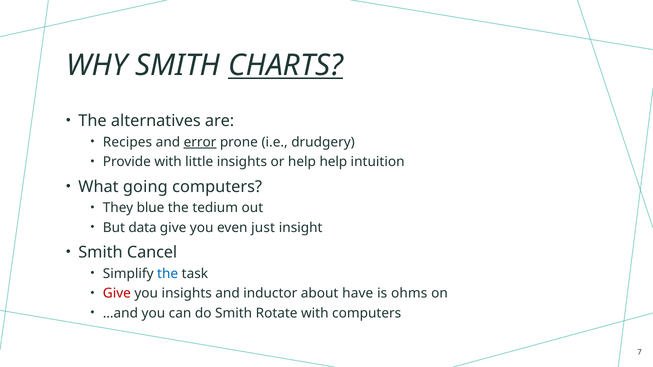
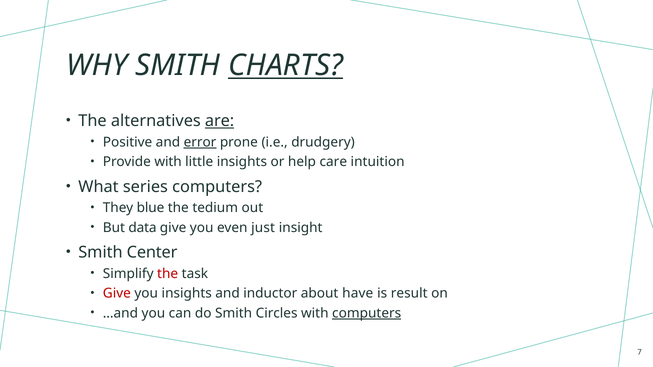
are underline: none -> present
Recipes: Recipes -> Positive
help help: help -> care
going: going -> series
Cancel: Cancel -> Center
the at (168, 274) colour: blue -> red
ohms: ohms -> result
Rotate: Rotate -> Circles
computers at (367, 313) underline: none -> present
